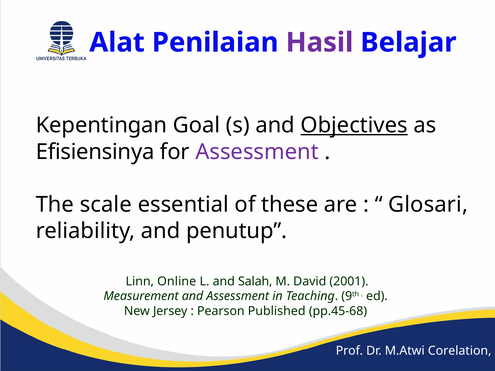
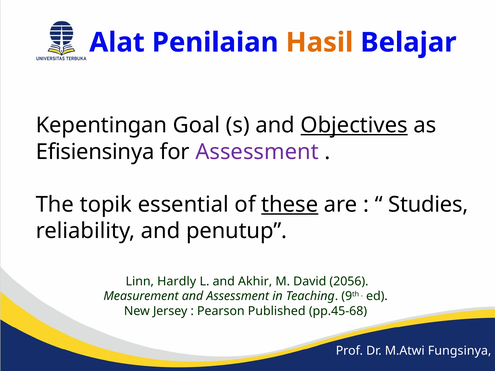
Hasil colour: purple -> orange
scale: scale -> topik
these underline: none -> present
Glosari: Glosari -> Studies
Online: Online -> Hardly
Salah: Salah -> Akhir
2001: 2001 -> 2056
Corelation: Corelation -> Fungsinya
